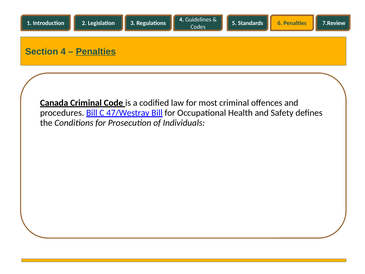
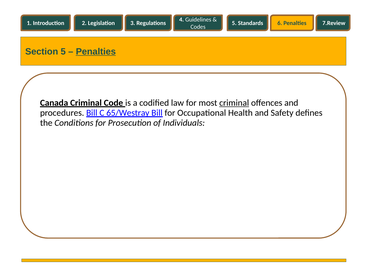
Section 4: 4 -> 5
criminal at (234, 103) underline: none -> present
47/Westray: 47/Westray -> 65/Westray
